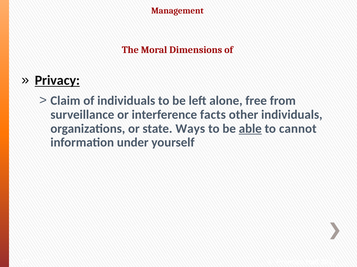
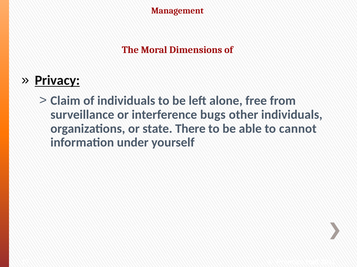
facts: facts -> bugs
Ways: Ways -> There
able underline: present -> none
